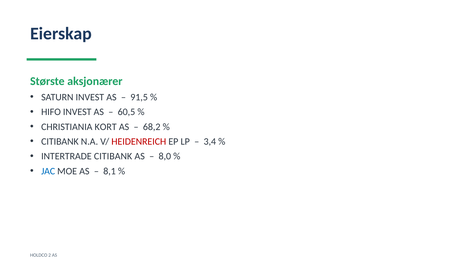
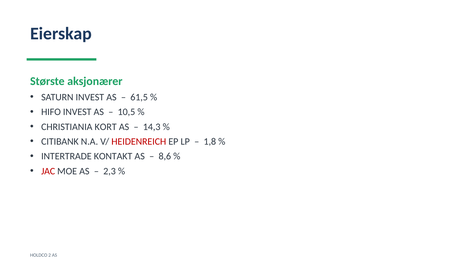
91,5: 91,5 -> 61,5
60,5: 60,5 -> 10,5
68,2: 68,2 -> 14,3
3,4: 3,4 -> 1,8
INTERTRADE CITIBANK: CITIBANK -> KONTAKT
8,0: 8,0 -> 8,6
JAC colour: blue -> red
8,1: 8,1 -> 2,3
